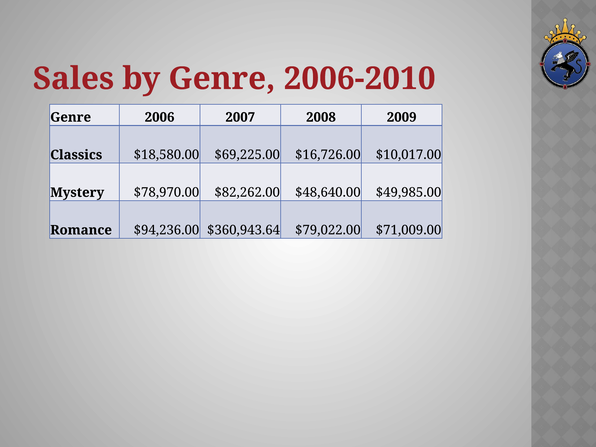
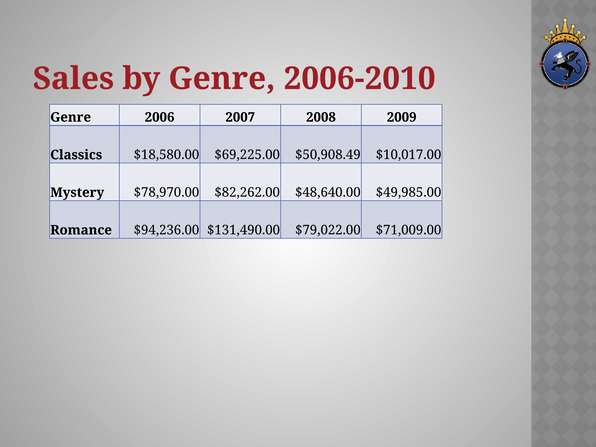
$16,726.00: $16,726.00 -> $50,908.49
$360,943.64: $360,943.64 -> $131,490.00
